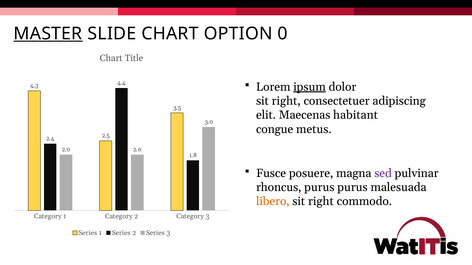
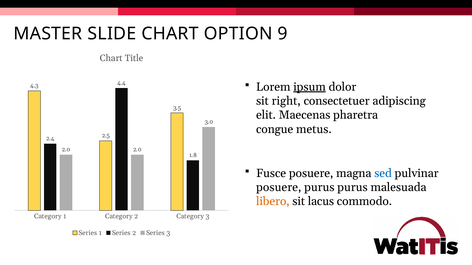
MASTER underline: present -> none
0: 0 -> 9
habitant: habitant -> pharetra
sed colour: purple -> blue
rhoncus at (279, 188): rhoncus -> posuere
right at (321, 202): right -> lacus
